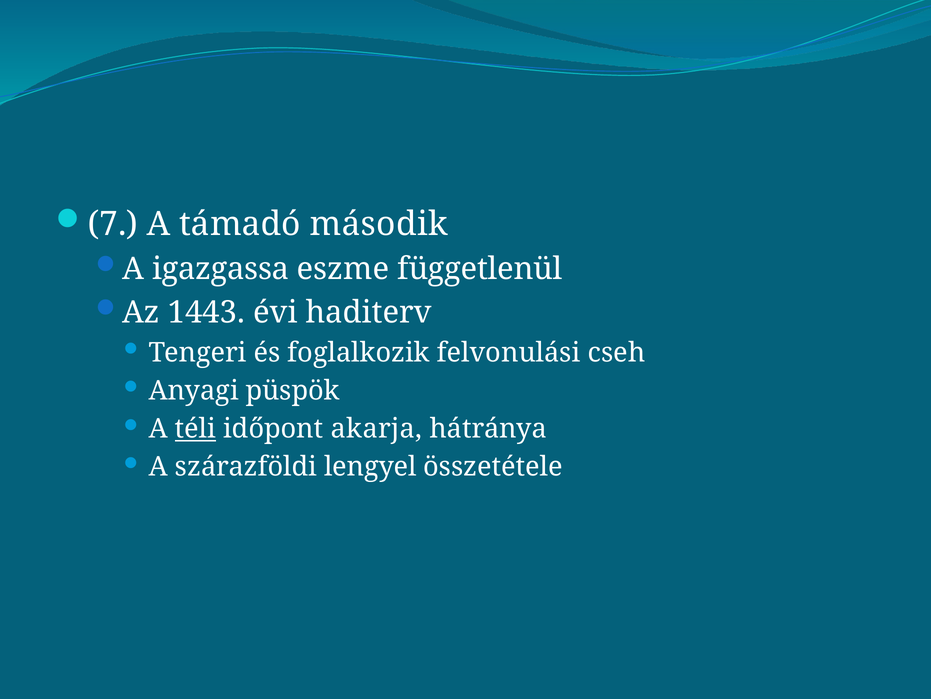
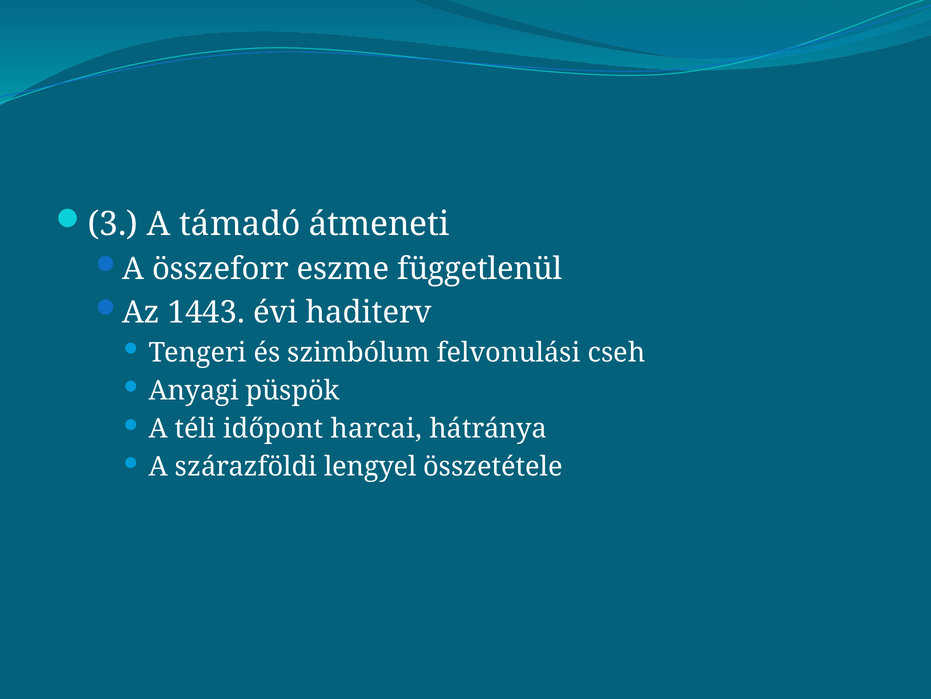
7: 7 -> 3
második: második -> átmeneti
igazgassa: igazgassa -> összeforr
foglalkozik: foglalkozik -> szimbólum
téli underline: present -> none
akarja: akarja -> harcai
